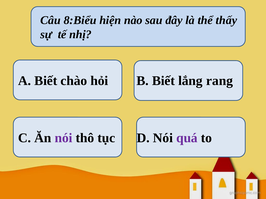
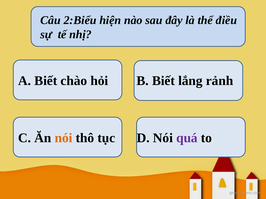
8:Biểu: 8:Biểu -> 2:Biểu
thấy: thấy -> điều
rang: rang -> rảnh
nói at (64, 138) colour: purple -> orange
